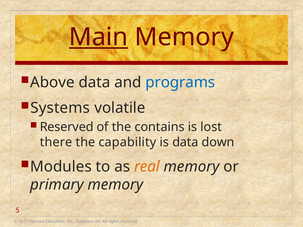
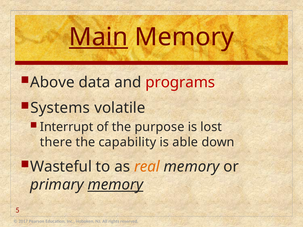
programs colour: blue -> red
Reserved at (67, 127): Reserved -> Interrupt
contains: contains -> purpose
is data: data -> able
Modules: Modules -> Wasteful
memory at (115, 185) underline: none -> present
